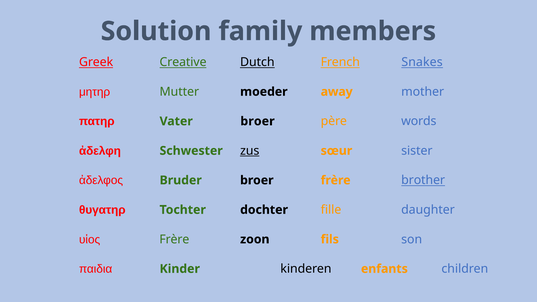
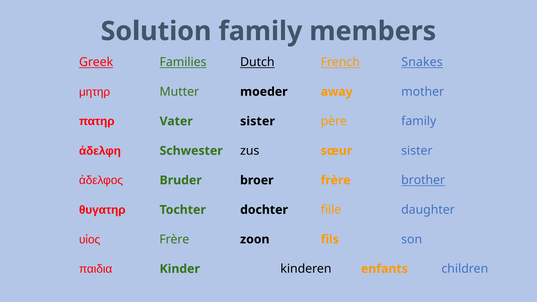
Creative: Creative -> Families
Vater broer: broer -> sister
père words: words -> family
zus underline: present -> none
